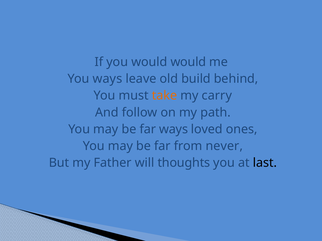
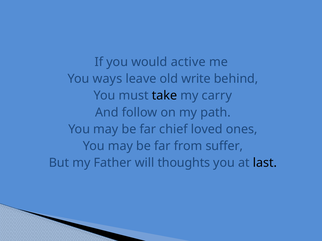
would would: would -> active
build: build -> write
take colour: orange -> black
far ways: ways -> chief
never: never -> suffer
